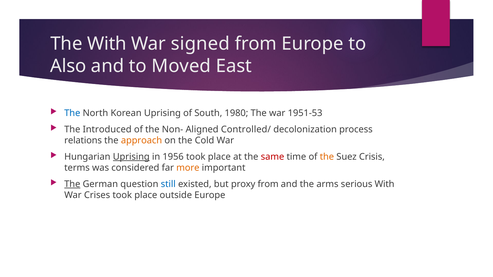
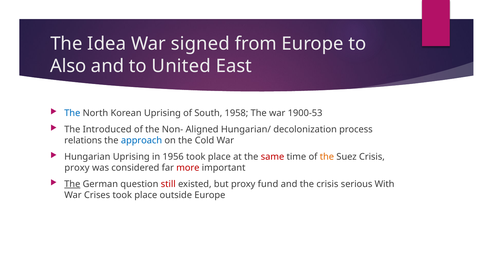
The With: With -> Idea
Moved: Moved -> United
1980: 1980 -> 1958
1951-53: 1951-53 -> 1900-53
Controlled/: Controlled/ -> Hungarian/
approach colour: orange -> blue
Uprising at (131, 157) underline: present -> none
terms at (77, 168): terms -> proxy
more colour: orange -> red
still colour: blue -> red
proxy from: from -> fund
the arms: arms -> crisis
